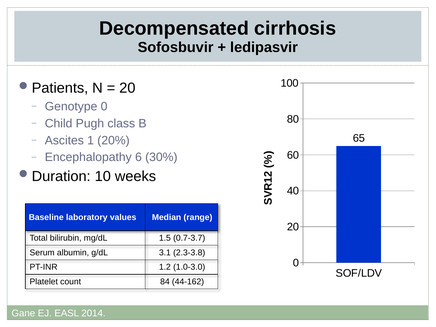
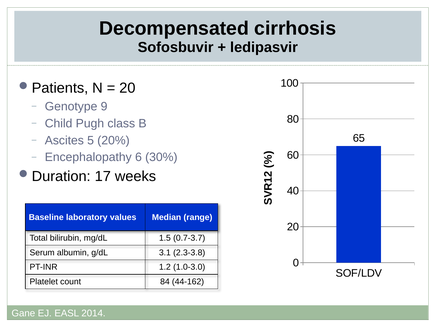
Genotype 0: 0 -> 9
Ascites 1: 1 -> 5
10: 10 -> 17
